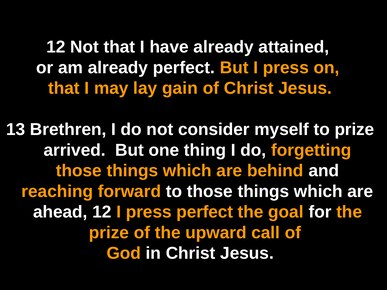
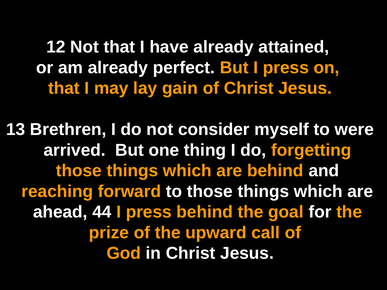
to prize: prize -> were
ahead 12: 12 -> 44
press perfect: perfect -> behind
